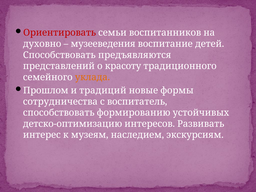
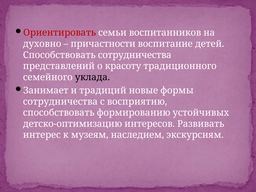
музееведения: музееведения -> причастности
Способствовать предъявляются: предъявляются -> сотрудничества
уклада colour: orange -> black
Прошлом: Прошлом -> Занимает
воспитатель: воспитатель -> восприятию
